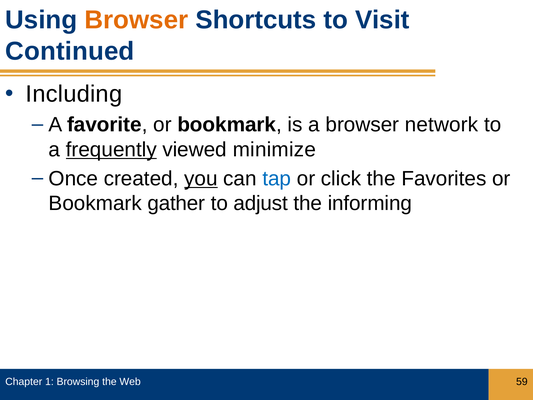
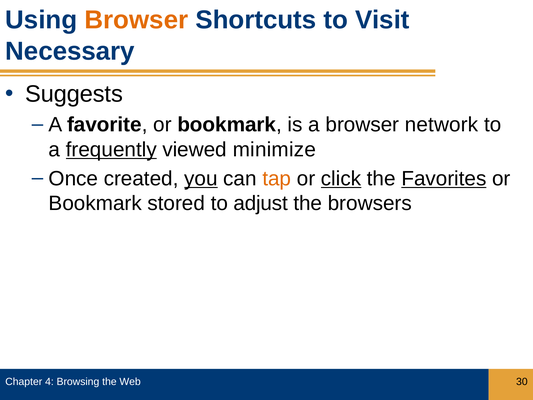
Continued: Continued -> Necessary
Including: Including -> Suggests
tap colour: blue -> orange
click underline: none -> present
Favorites underline: none -> present
gather: gather -> stored
informing: informing -> browsers
1: 1 -> 4
59: 59 -> 30
